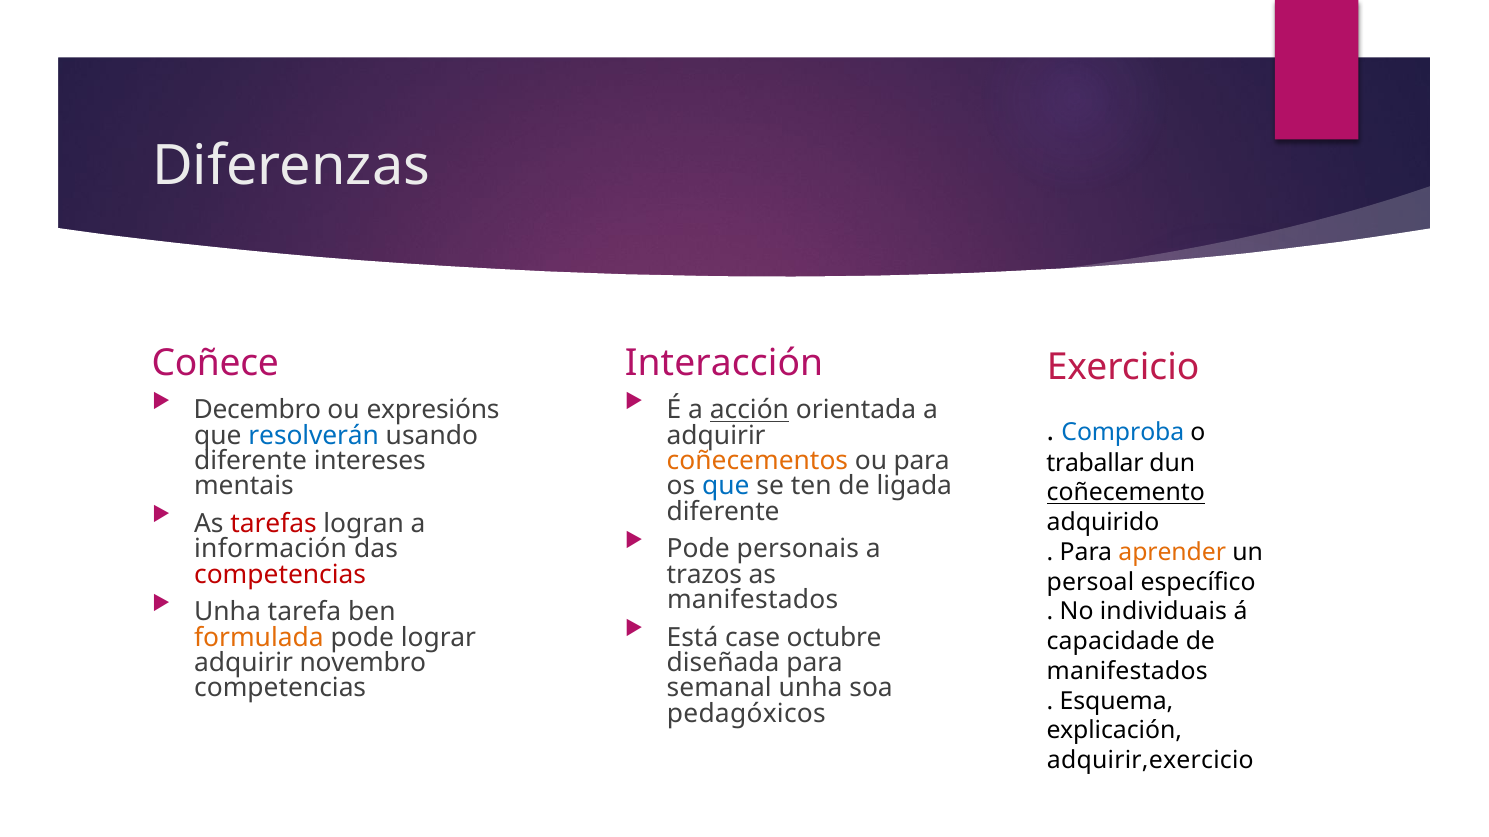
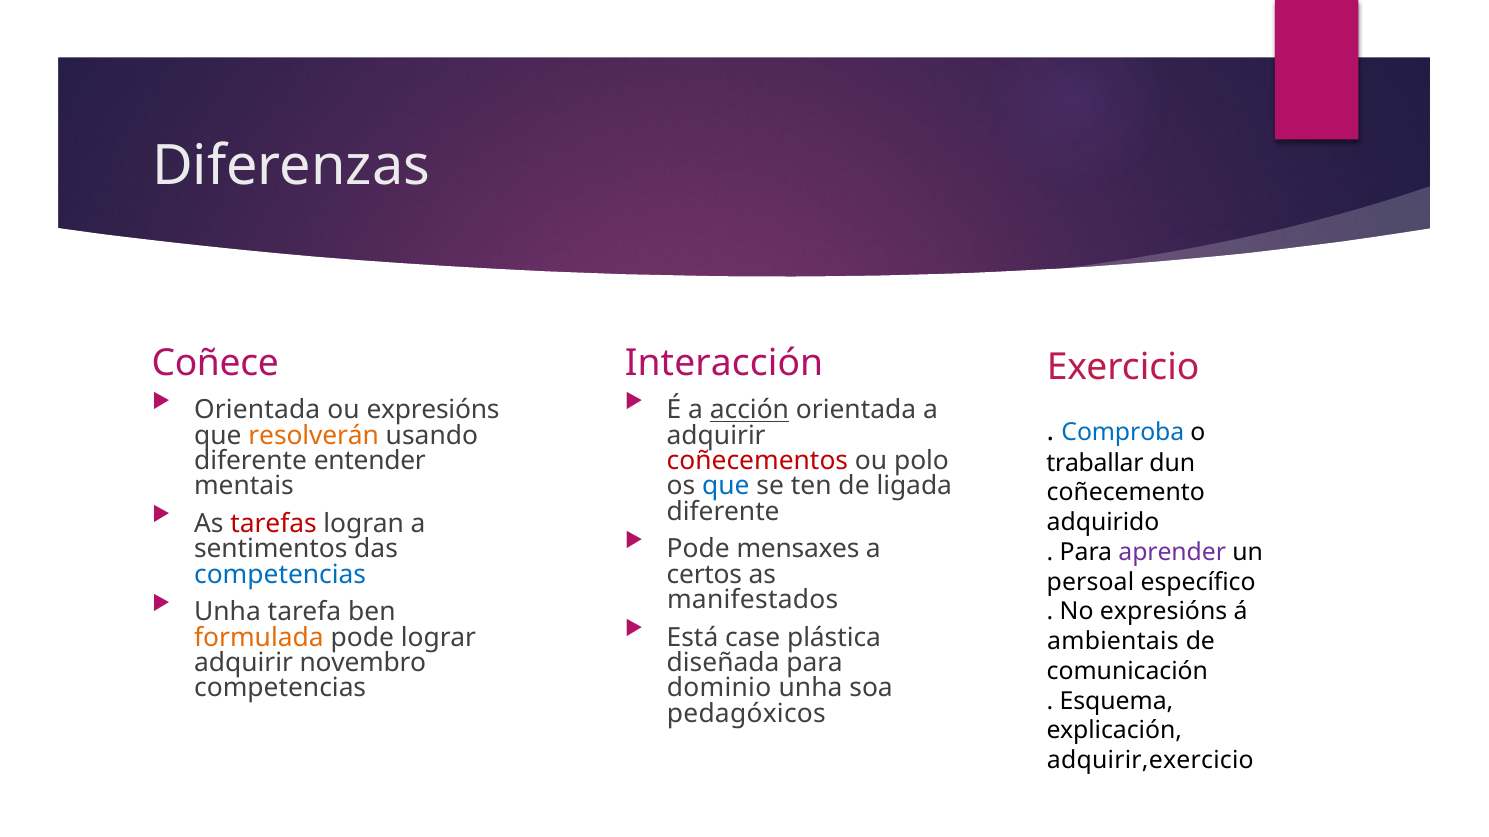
Decembro at (257, 411): Decembro -> Orientada
resolverán colour: blue -> orange
intereses: intereses -> entender
coñecementos colour: orange -> red
ou para: para -> polo
coñecemento underline: present -> none
personais: personais -> mensaxes
información: información -> sentimentos
aprender colour: orange -> purple
competencias at (280, 575) colour: red -> blue
trazos: trazos -> certos
No individuais: individuais -> expresións
octubre: octubre -> plástica
capacidade: capacidade -> ambientais
manifestados at (1127, 672): manifestados -> comunicación
semanal: semanal -> dominio
